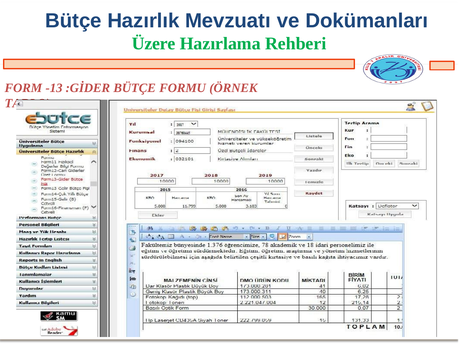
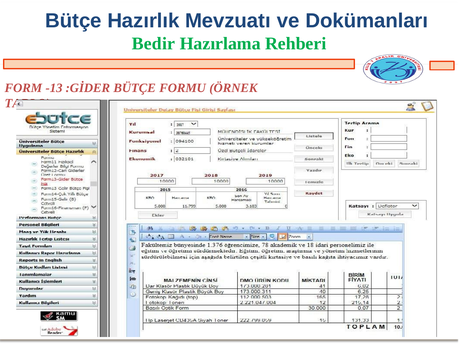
Üzere: Üzere -> Bedir
